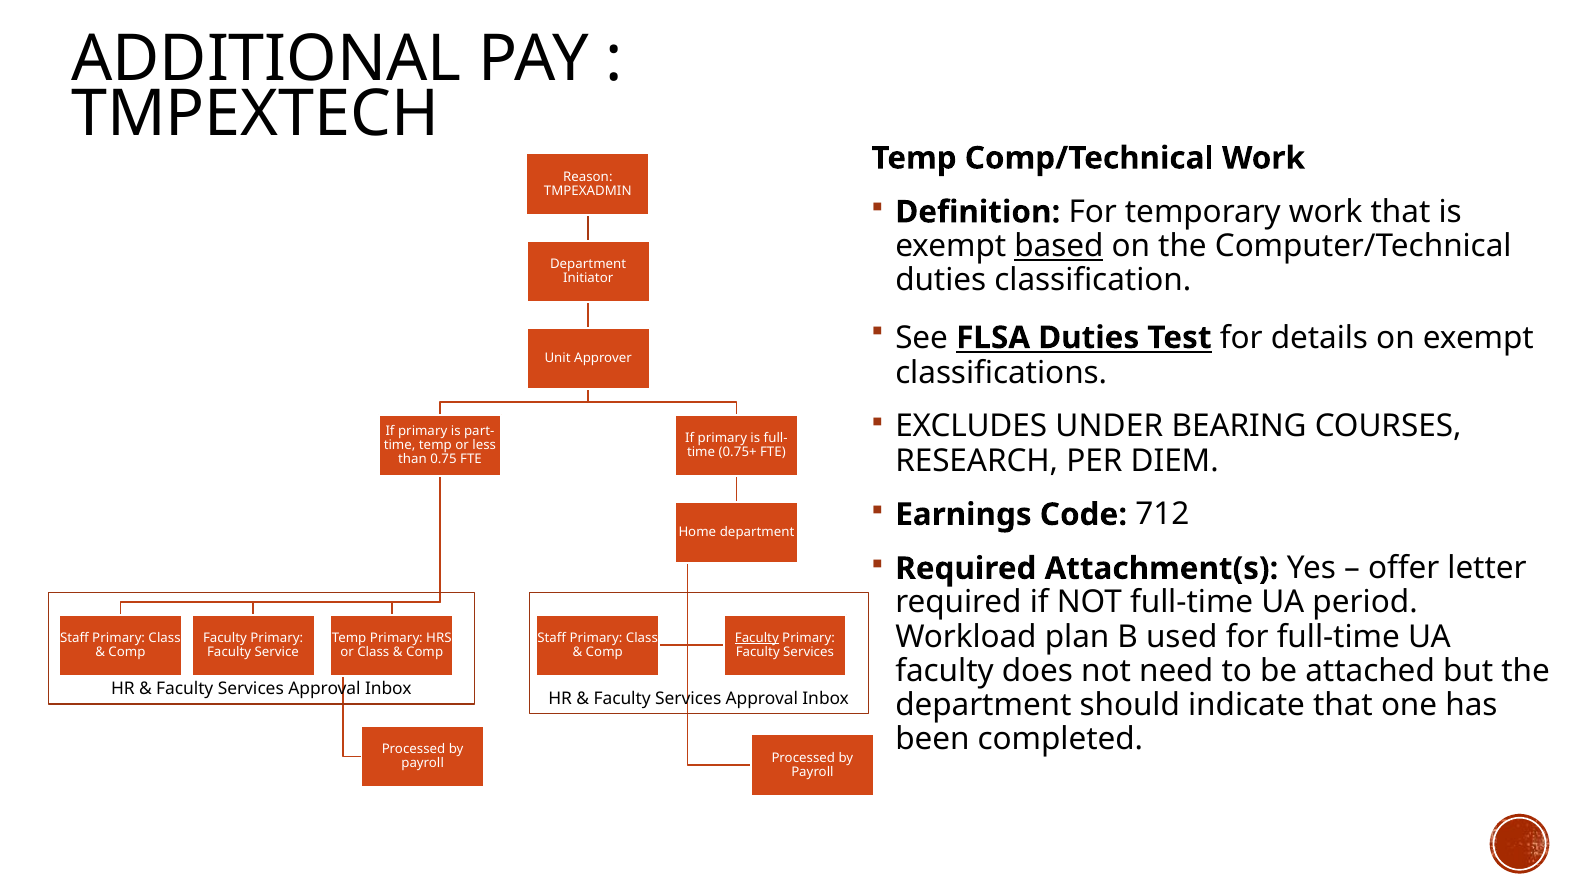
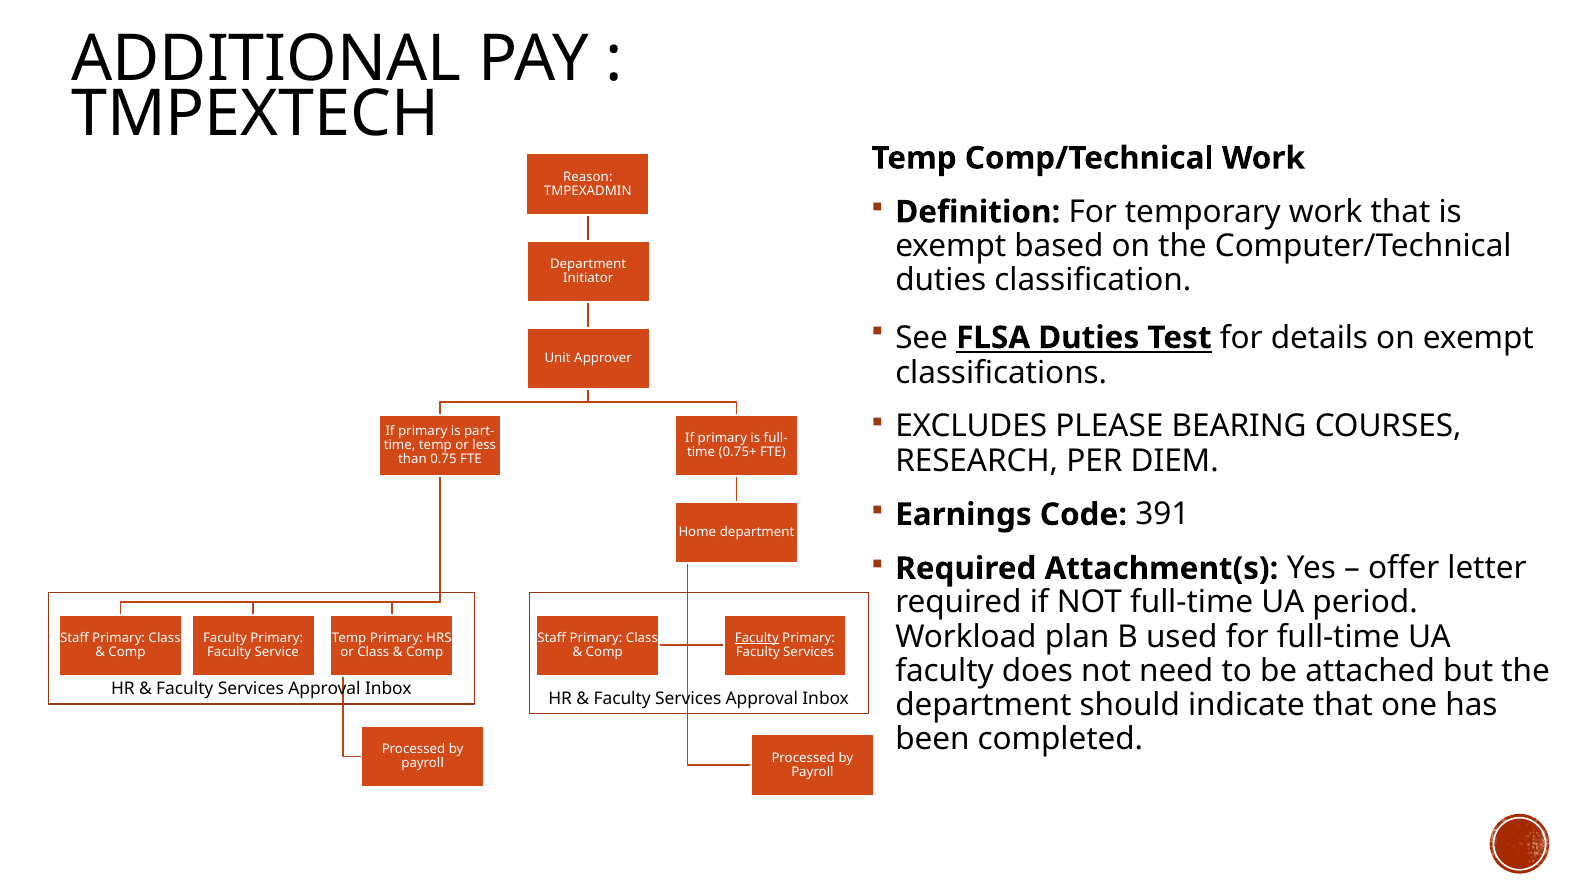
based underline: present -> none
UNDER: UNDER -> PLEASE
712: 712 -> 391
